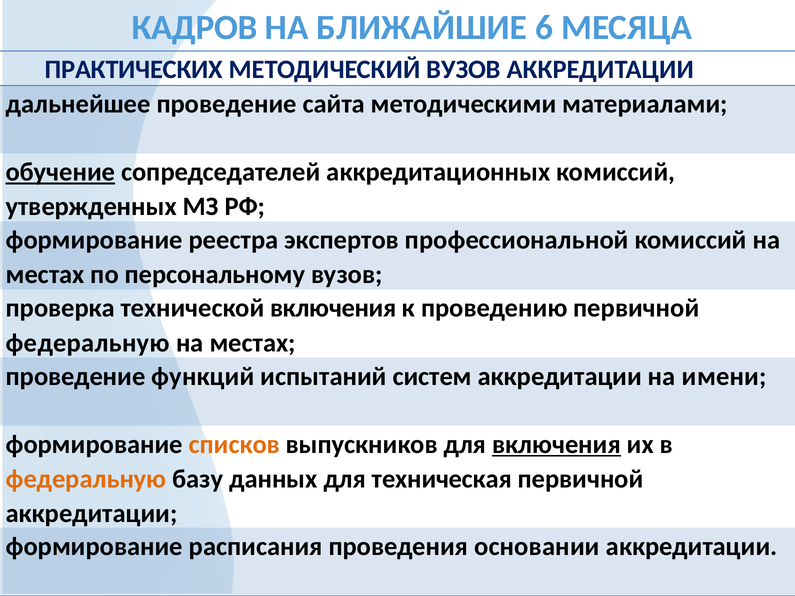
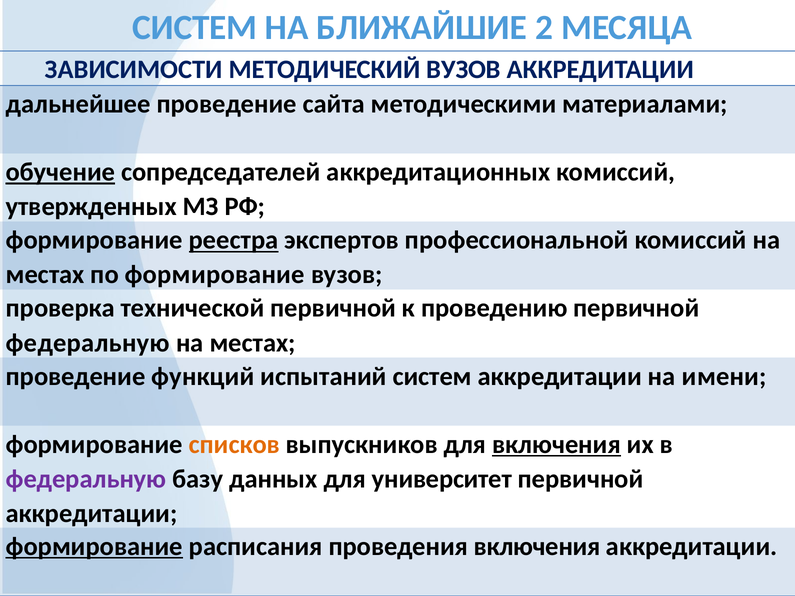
КАДРОВ at (195, 28): КАДРОВ -> СИСТЕМ
6: 6 -> 2
ПРАКТИЧЕСКИХ: ПРАКТИЧЕСКИХ -> ЗАВИСИМОСТИ
реестра underline: none -> present
по персональному: персональному -> формирование
технической включения: включения -> первичной
федеральную at (86, 479) colour: orange -> purple
техническая: техническая -> университет
формирование at (94, 547) underline: none -> present
проведения основании: основании -> включения
